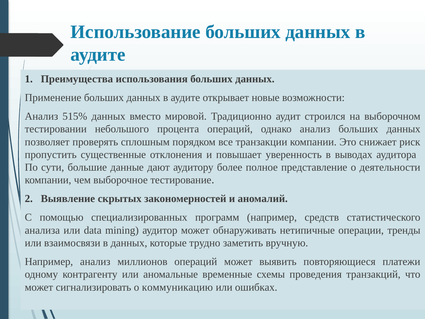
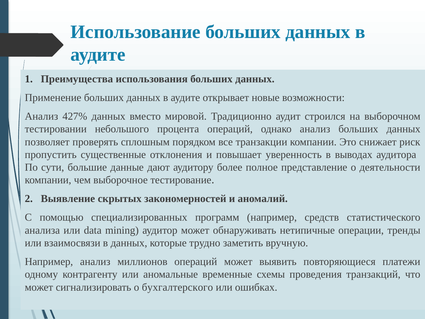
515%: 515% -> 427%
коммуникацию: коммуникацию -> бухгалтерского
